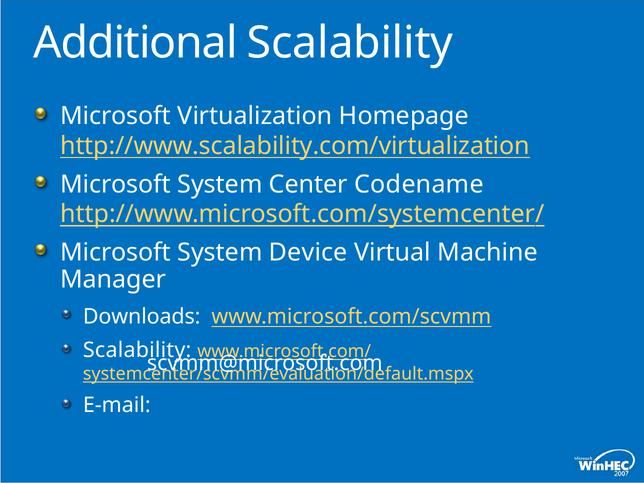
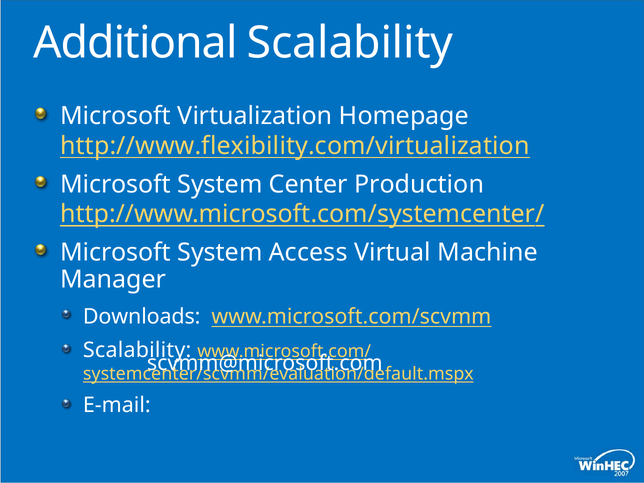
http://www.scalability.com/virtualization: http://www.scalability.com/virtualization -> http://www.flexibility.com/virtualization
Codename: Codename -> Production
Device: Device -> Access
